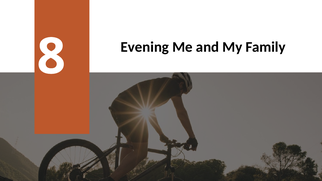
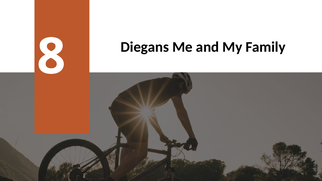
Evening: Evening -> Diegans
